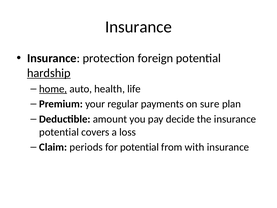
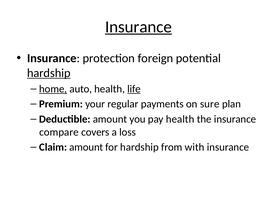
Insurance at (138, 27) underline: none -> present
life underline: none -> present
pay decide: decide -> health
potential at (59, 132): potential -> compare
Claim periods: periods -> amount
for potential: potential -> hardship
